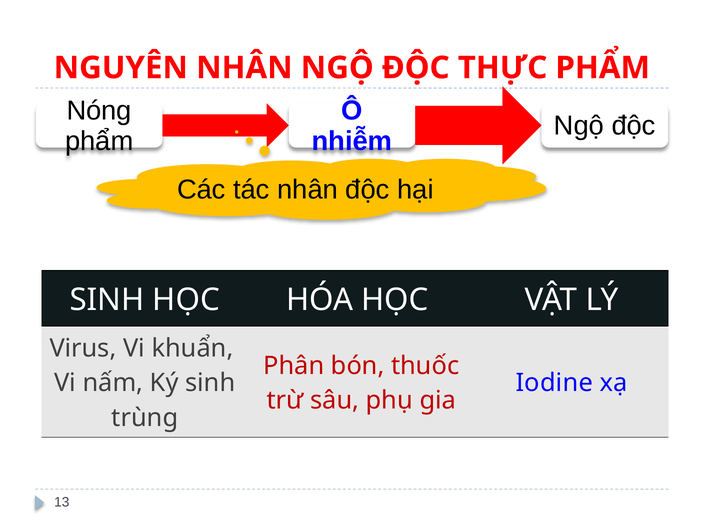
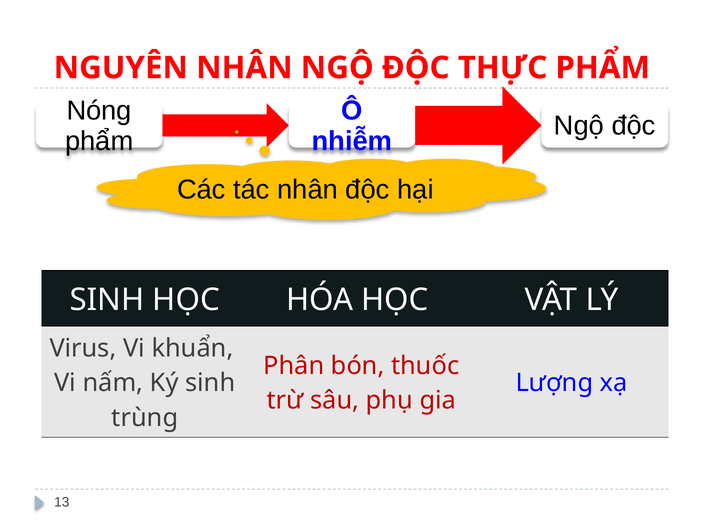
Iodine: Iodine -> Lượng
